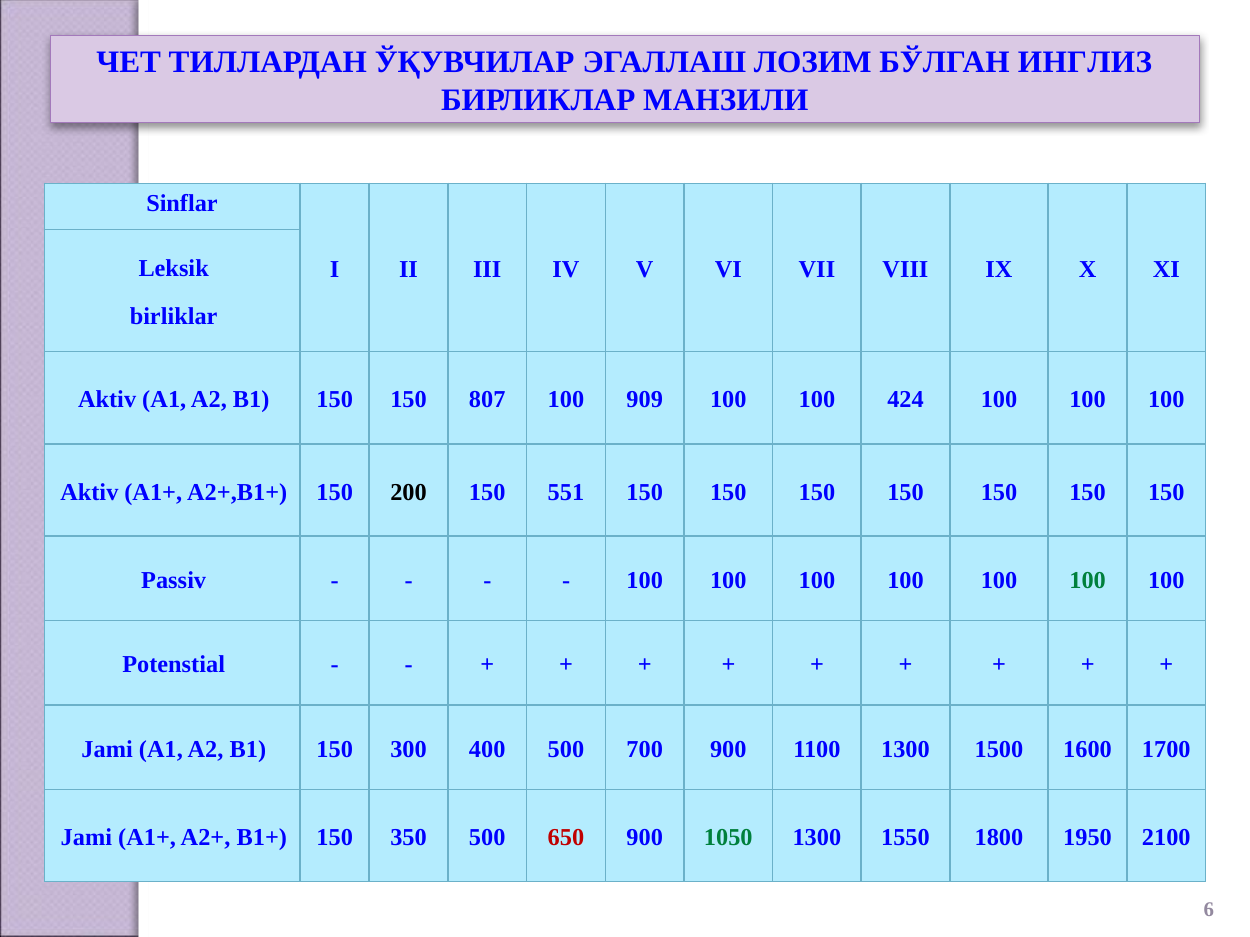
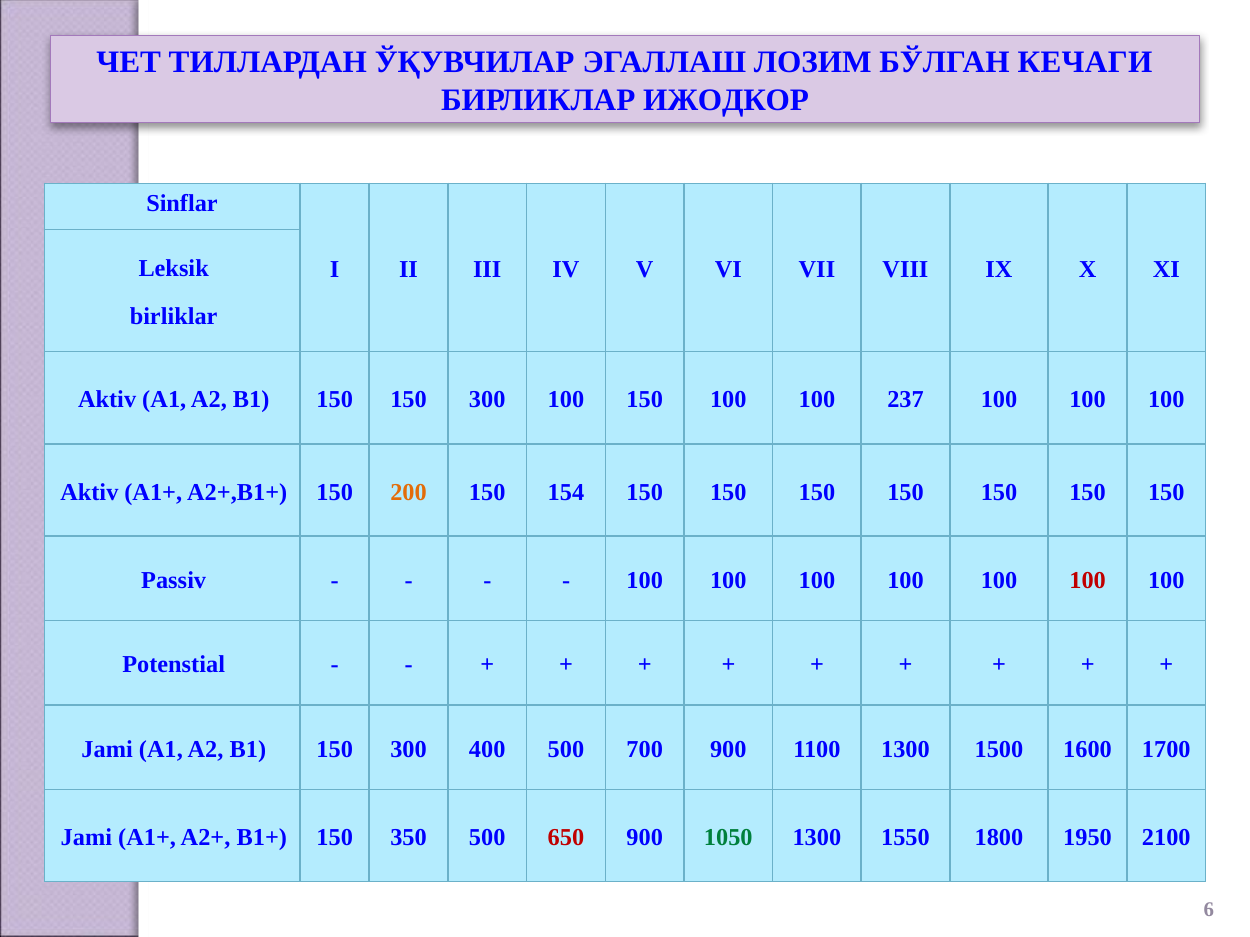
ИНГЛИЗ: ИНГЛИЗ -> КЕЧАГИ
МАНЗИЛИ: МАНЗИЛИ -> ИЖОДКОР
150 150 807: 807 -> 300
100 909: 909 -> 150
424: 424 -> 237
200 colour: black -> orange
551: 551 -> 154
100 at (1088, 581) colour: green -> red
